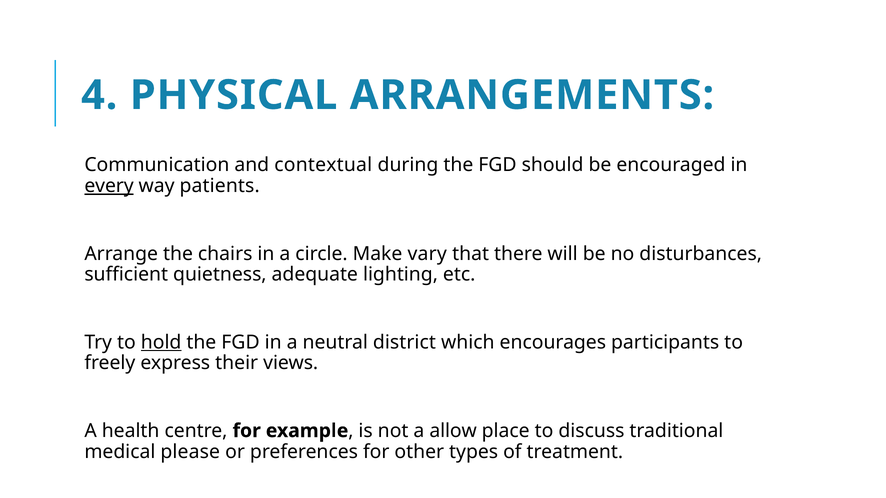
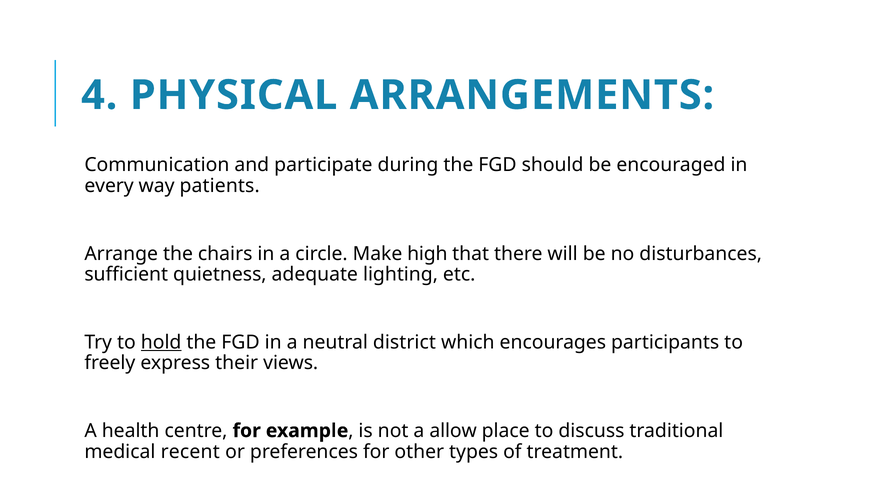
contextual: contextual -> participate
every underline: present -> none
vary: vary -> high
please: please -> recent
